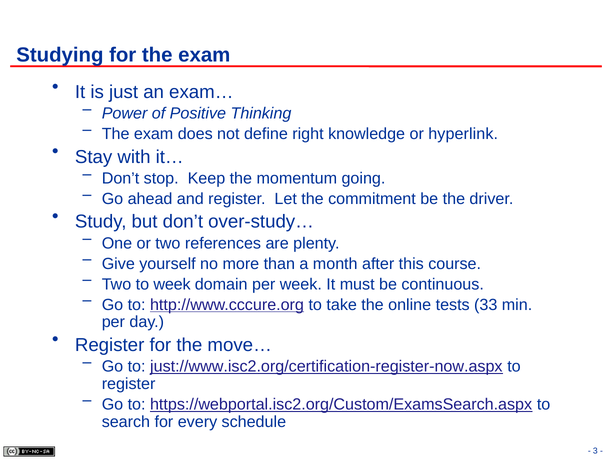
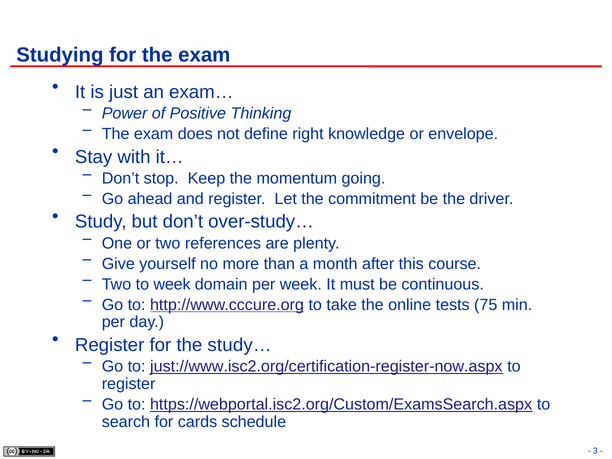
hyperlink: hyperlink -> envelope
33: 33 -> 75
move…: move… -> study…
every: every -> cards
